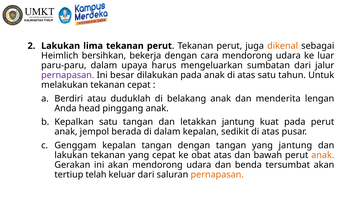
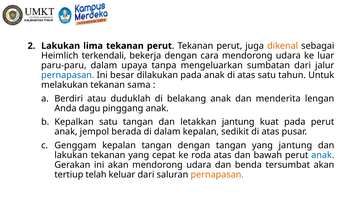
bersihkan: bersihkan -> terkendali
harus: harus -> tanpa
pernapasan at (68, 75) colour: purple -> blue
tekanan cepat: cepat -> sama
head: head -> dagu
obat: obat -> roda
anak at (323, 155) colour: orange -> blue
